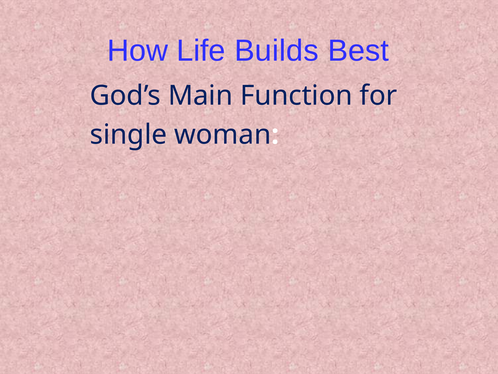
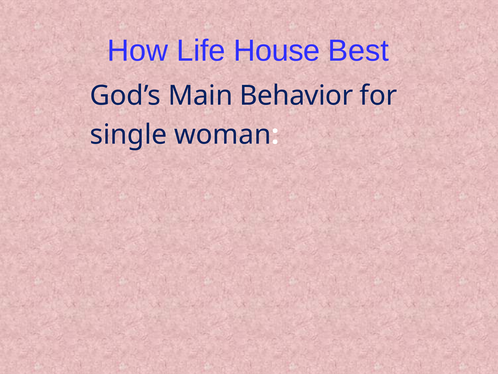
Builds: Builds -> House
Function: Function -> Behavior
